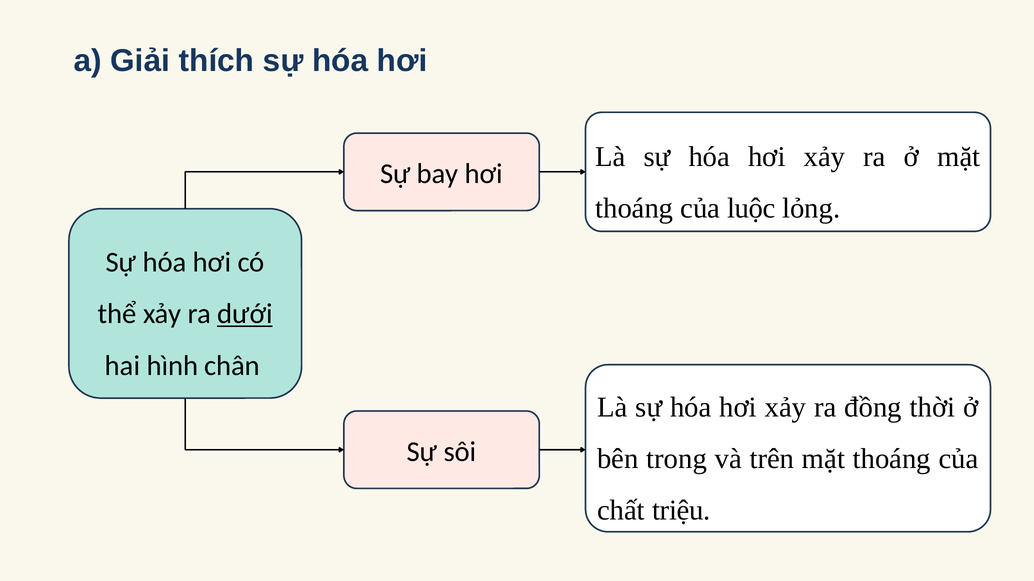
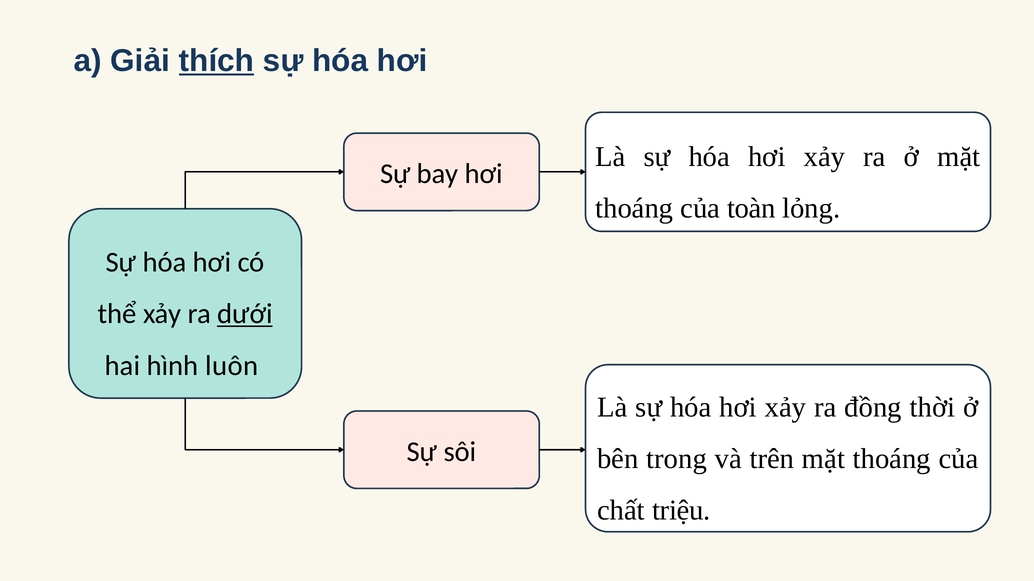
thích underline: none -> present
luộc: luộc -> toàn
chân: chân -> luôn
